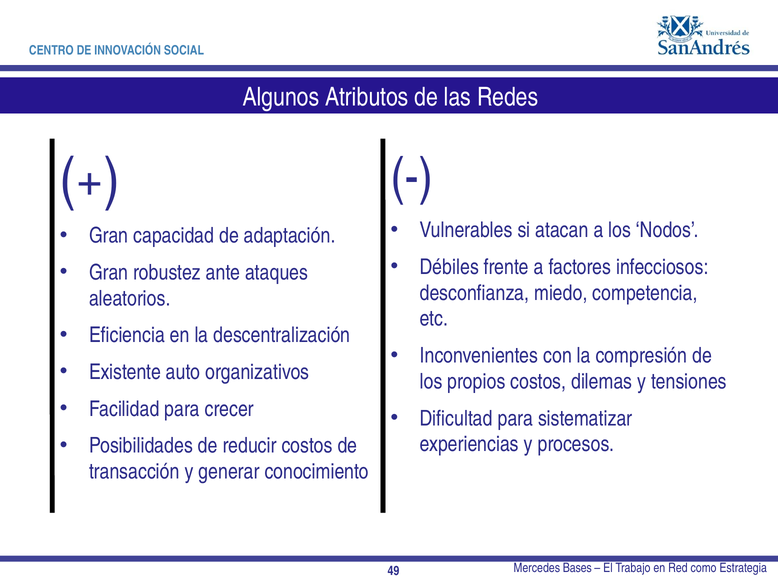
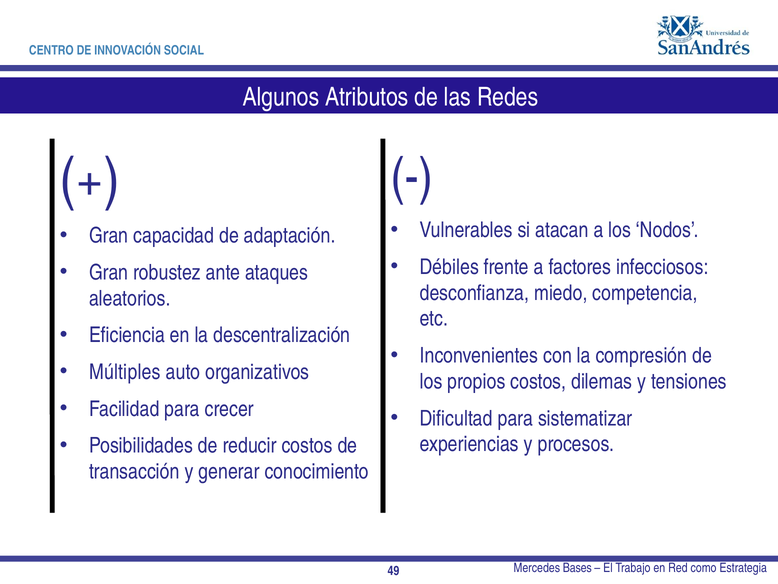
Existente: Existente -> Múltiples
